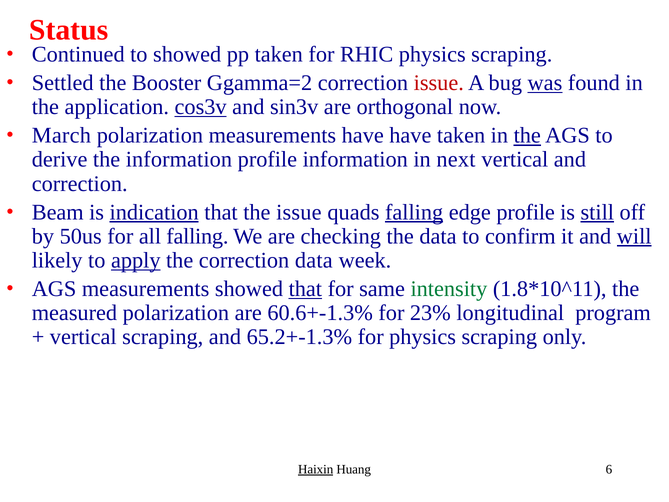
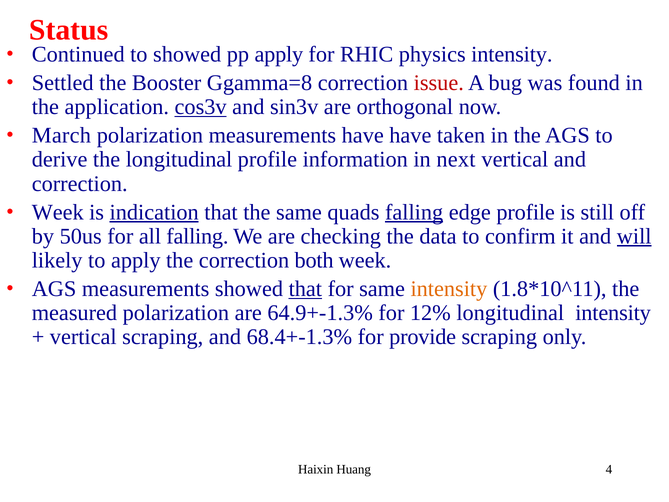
pp taken: taken -> apply
RHIC physics scraping: scraping -> intensity
Ggamma=2: Ggamma=2 -> Ggamma=8
was underline: present -> none
the at (527, 135) underline: present -> none
the information: information -> longitudinal
Beam at (58, 212): Beam -> Week
the issue: issue -> same
still underline: present -> none
apply at (136, 260) underline: present -> none
correction data: data -> both
intensity at (449, 289) colour: green -> orange
60.6+-1.3%: 60.6+-1.3% -> 64.9+-1.3%
23%: 23% -> 12%
longitudinal program: program -> intensity
65.2+-1.3%: 65.2+-1.3% -> 68.4+-1.3%
for physics: physics -> provide
Haixin underline: present -> none
6: 6 -> 4
